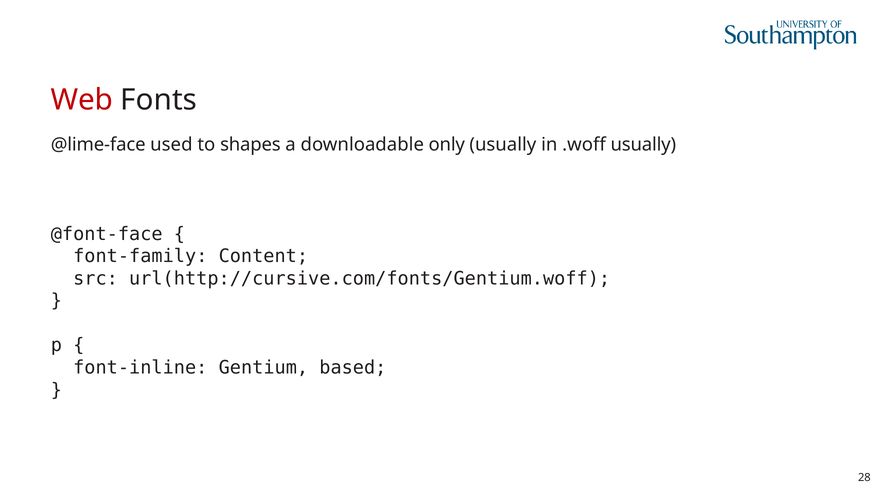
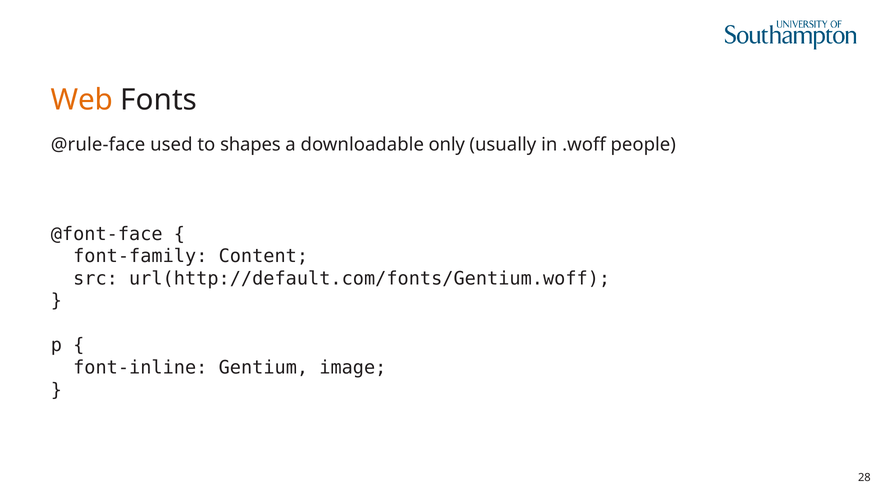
Web colour: red -> orange
@lime-face: @lime-face -> @rule-face
.woff usually: usually -> people
url(http://cursive.com/fonts/Gentium.woff: url(http://cursive.com/fonts/Gentium.woff -> url(http://default.com/fonts/Gentium.woff
based: based -> image
